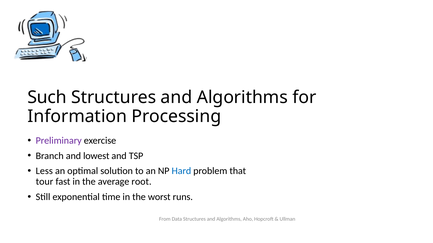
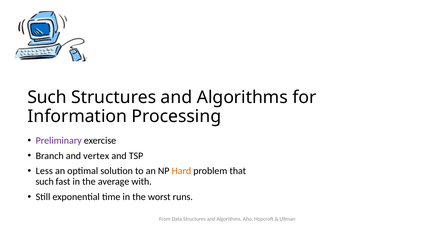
lowest: lowest -> vertex
Hard colour: blue -> orange
tour at (45, 182): tour -> such
root: root -> with
